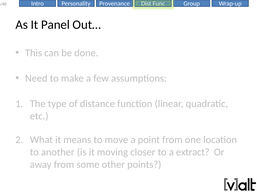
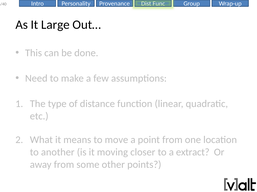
Panel: Panel -> Large
